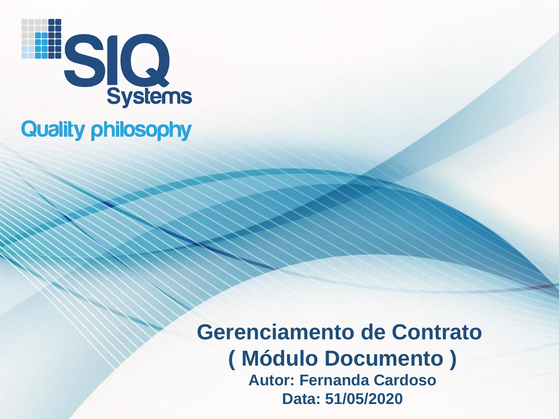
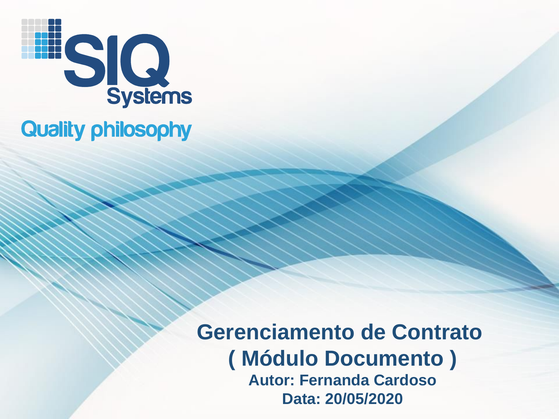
51/05/2020: 51/05/2020 -> 20/05/2020
